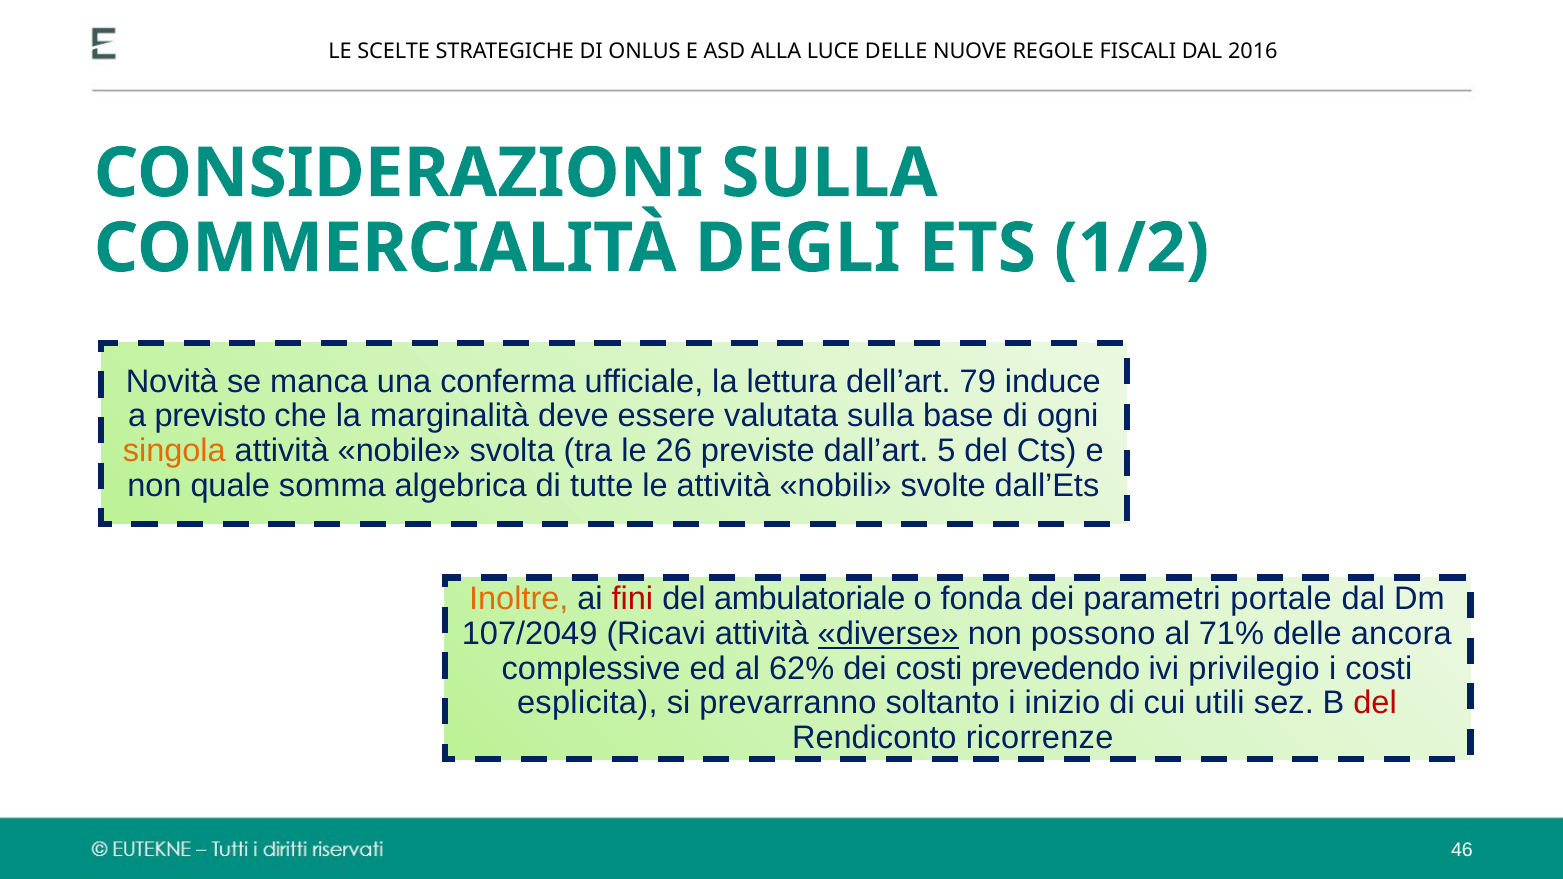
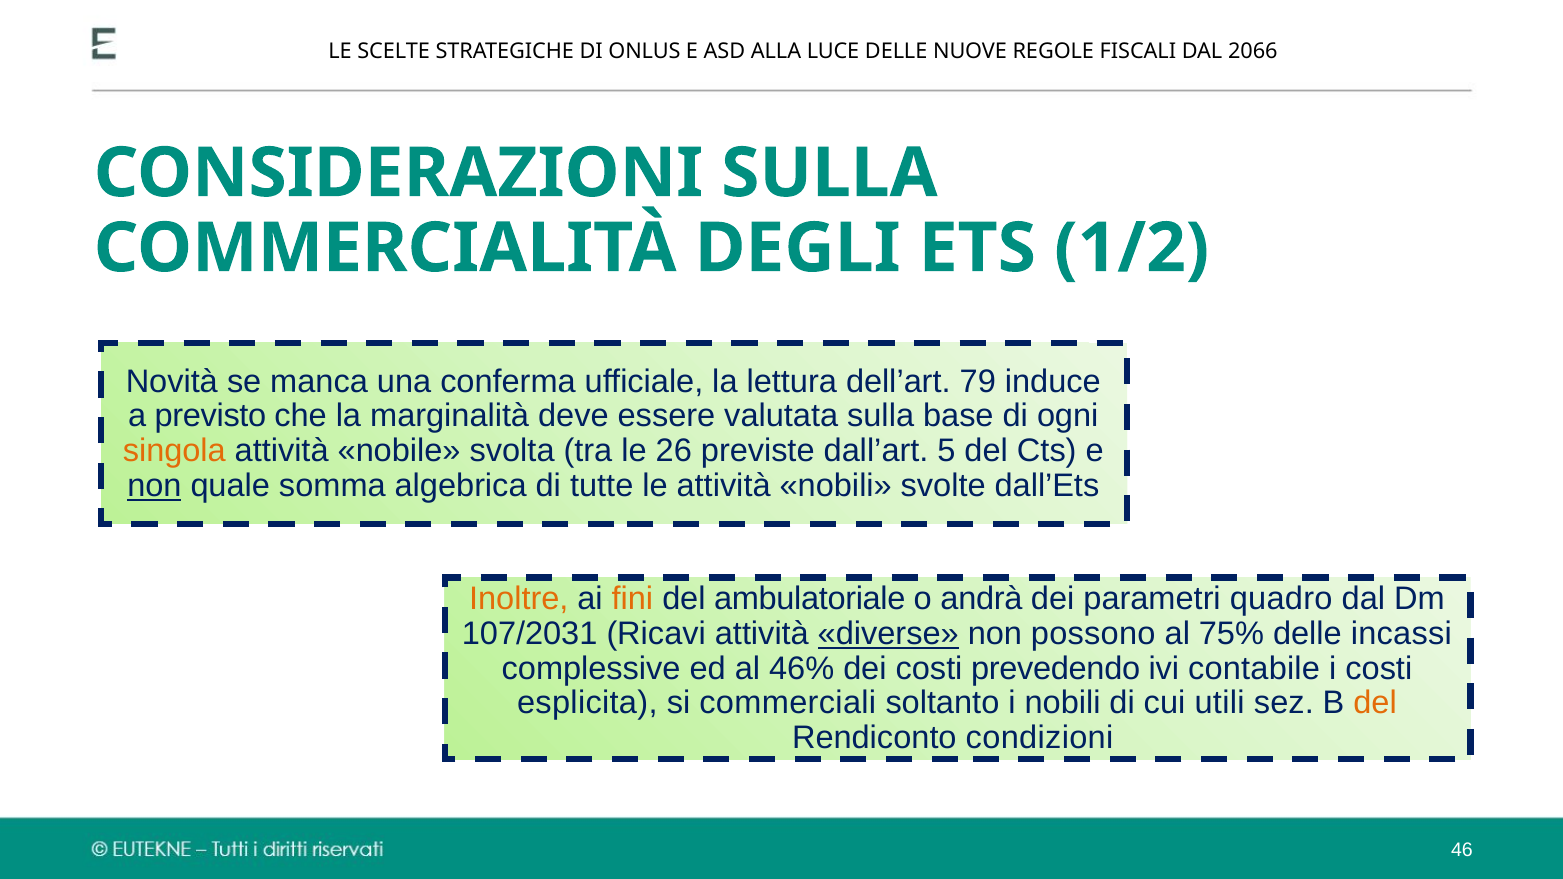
2016: 2016 -> 2066
non at (154, 486) underline: none -> present
fini colour: red -> orange
fonda: fonda -> andrà
portale: portale -> quadro
107/2049: 107/2049 -> 107/2031
71%: 71% -> 75%
ancora: ancora -> incassi
62%: 62% -> 46%
privilegio: privilegio -> contabile
prevarranno: prevarranno -> commerciali
i inizio: inizio -> nobili
del at (1375, 703) colour: red -> orange
ricorrenze: ricorrenze -> condizioni
